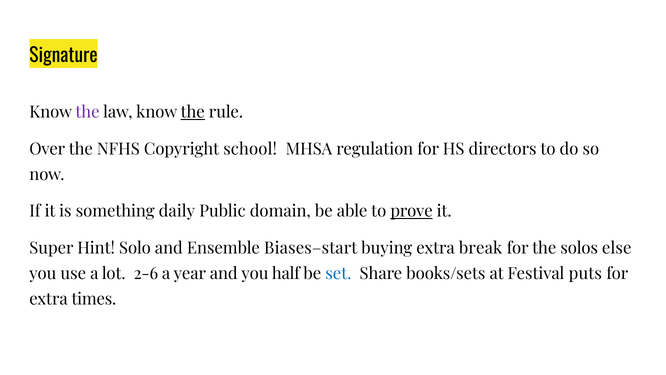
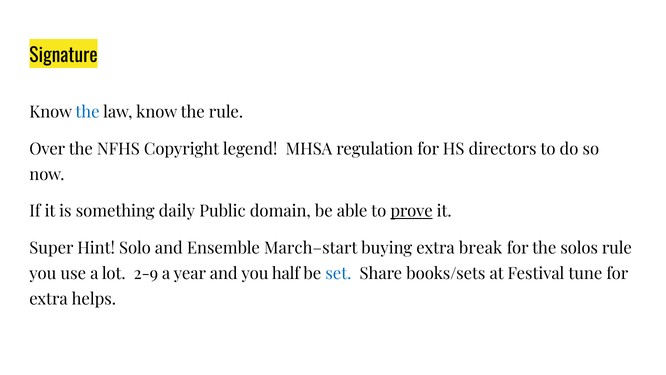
the at (88, 112) colour: purple -> blue
the at (193, 112) underline: present -> none
school: school -> legend
Biases–start: Biases–start -> March–start
solos else: else -> rule
2-6: 2-6 -> 2-9
puts: puts -> tune
times: times -> helps
